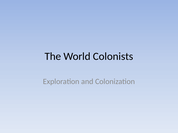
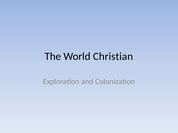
Colonists: Colonists -> Christian
